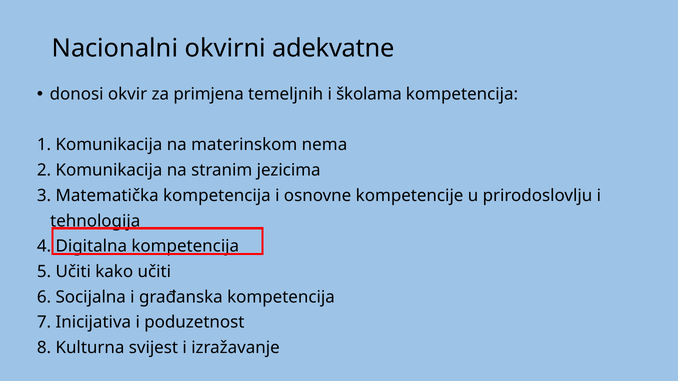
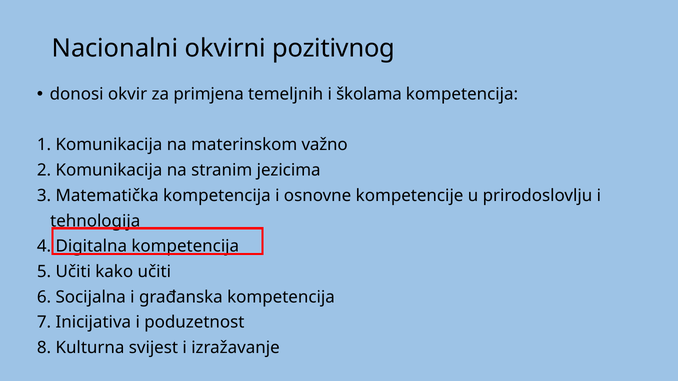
adekvatne: adekvatne -> pozitivnog
nema: nema -> važno
